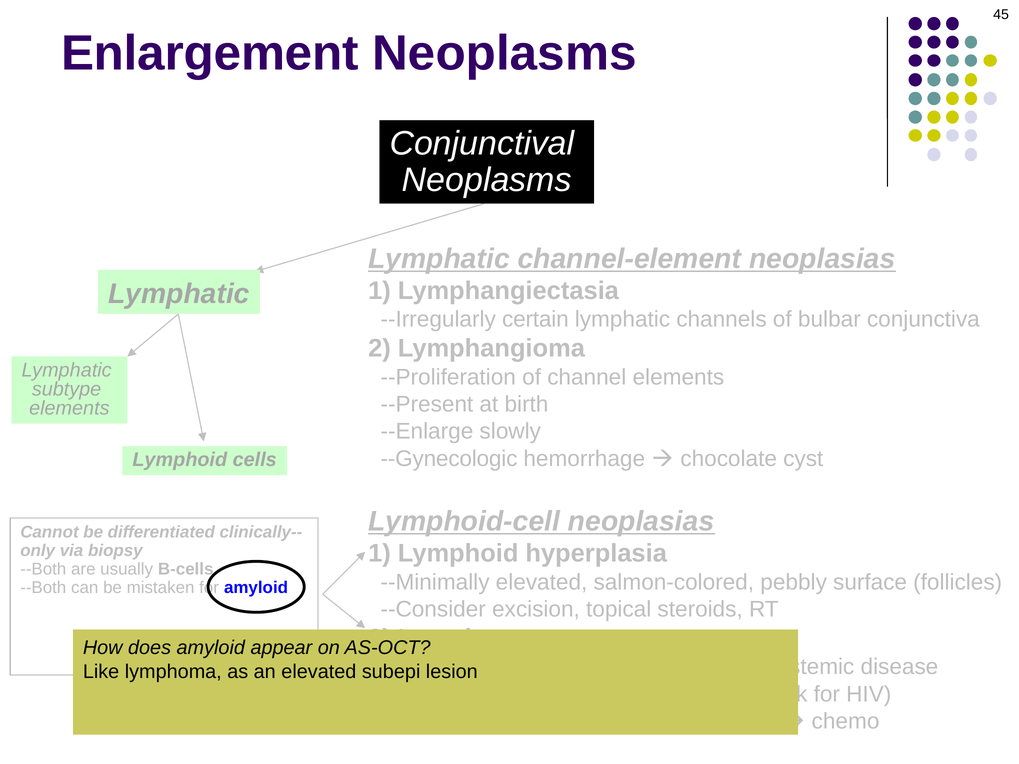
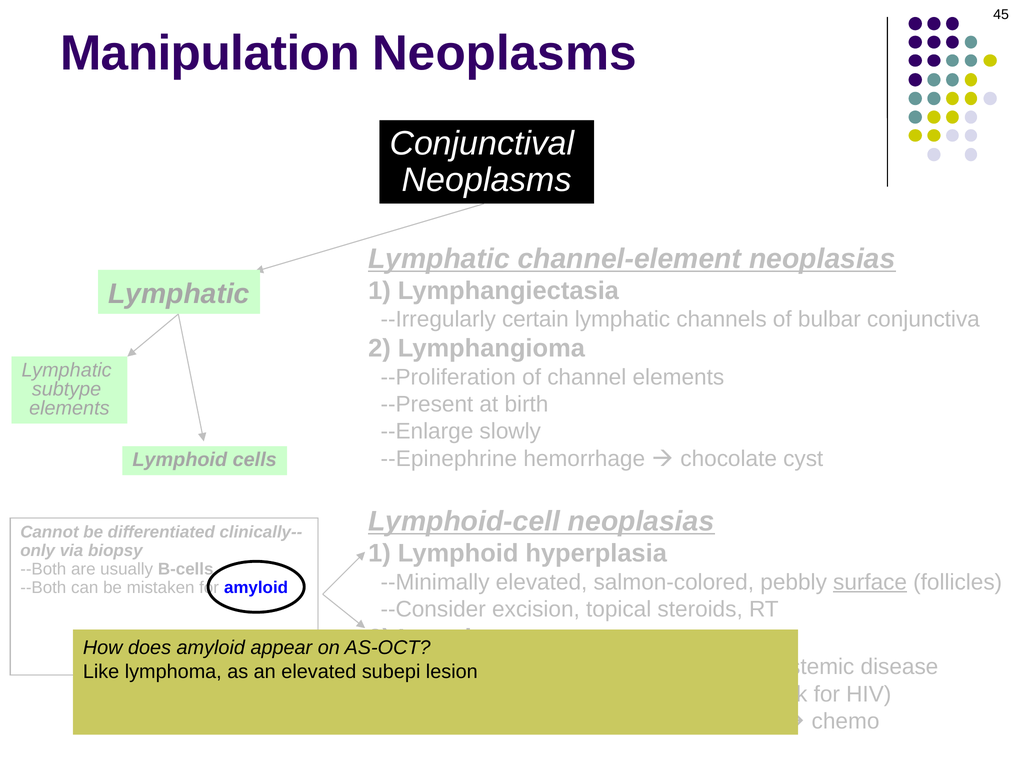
Enlargement: Enlargement -> Manipulation
--Gynecologic: --Gynecologic -> --Epinephrine
surface underline: none -> present
